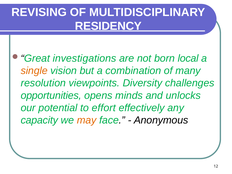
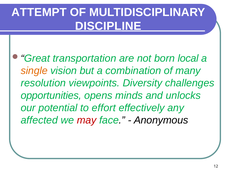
REVISING: REVISING -> ATTEMPT
RESIDENCY: RESIDENCY -> DISCIPLINE
investigations: investigations -> transportation
capacity: capacity -> affected
may colour: orange -> red
